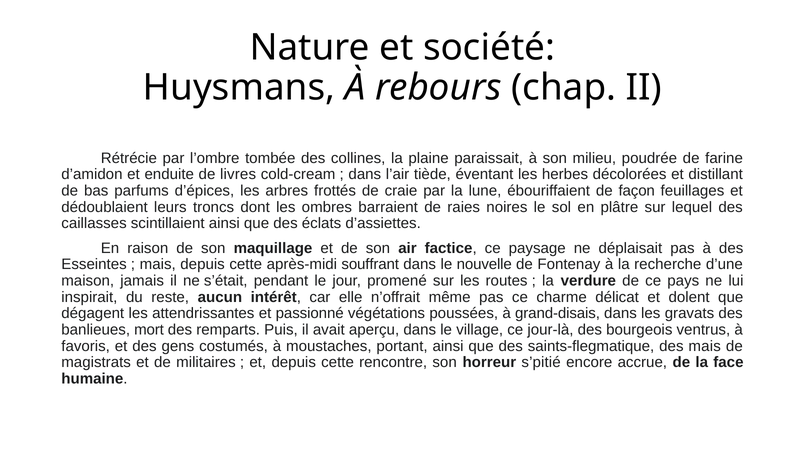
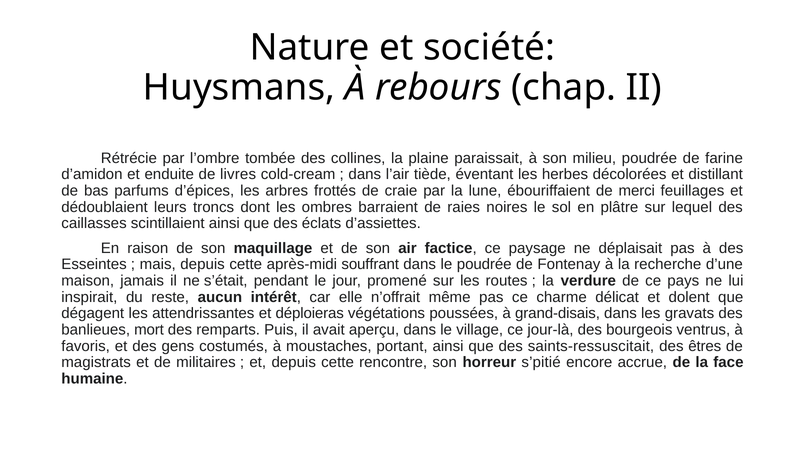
façon: façon -> merci
le nouvelle: nouvelle -> poudrée
passionné: passionné -> déploieras
saints-flegmatique: saints-flegmatique -> saints-ressuscitait
des mais: mais -> êtres
